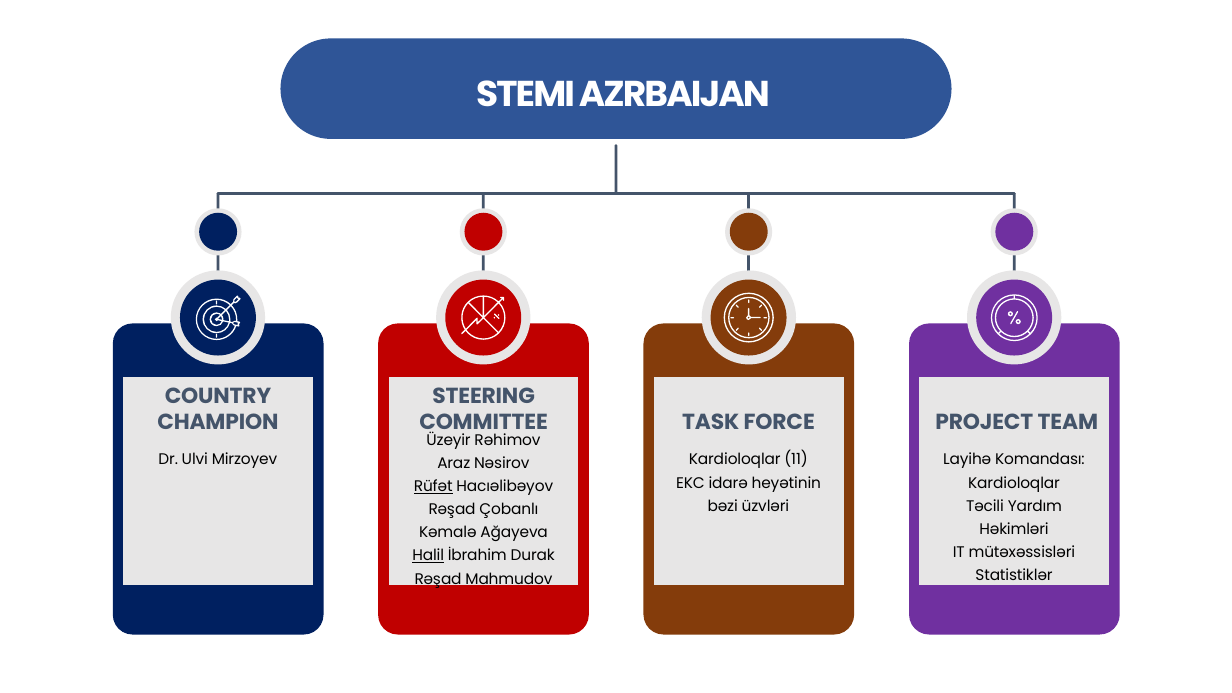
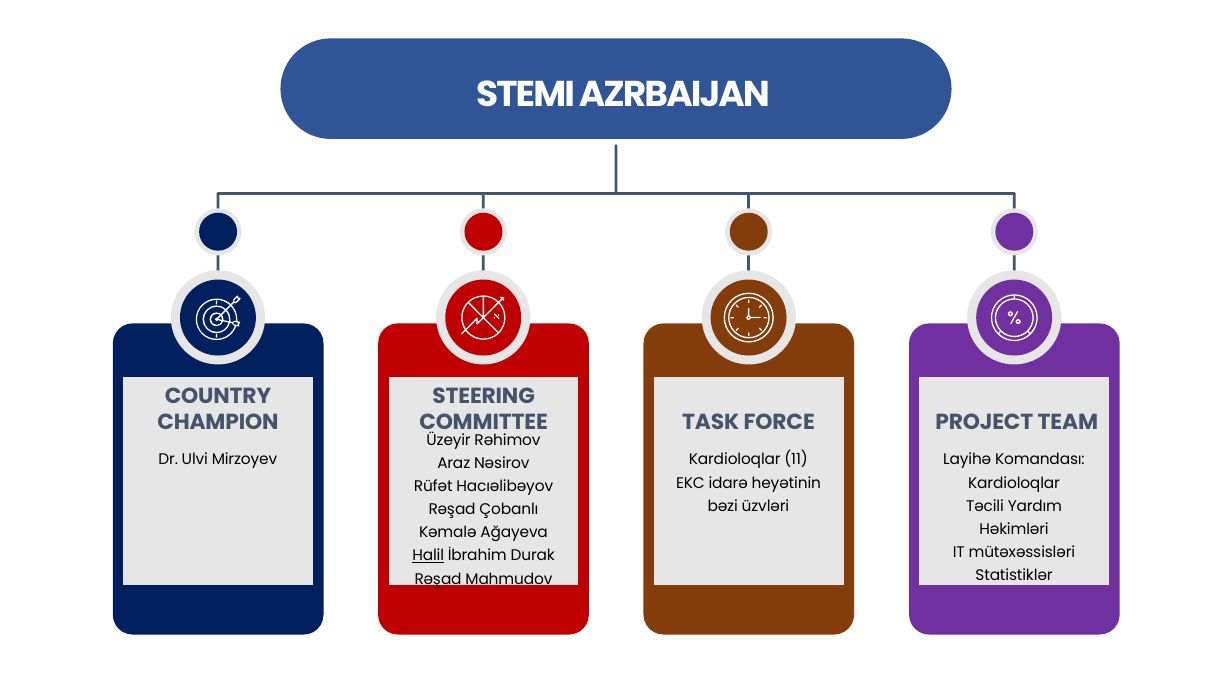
Rüfət underline: present -> none
